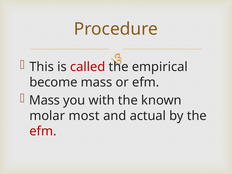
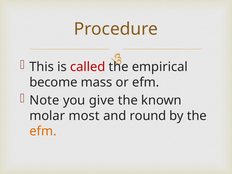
Mass at (45, 100): Mass -> Note
with: with -> give
actual: actual -> round
efm at (43, 131) colour: red -> orange
